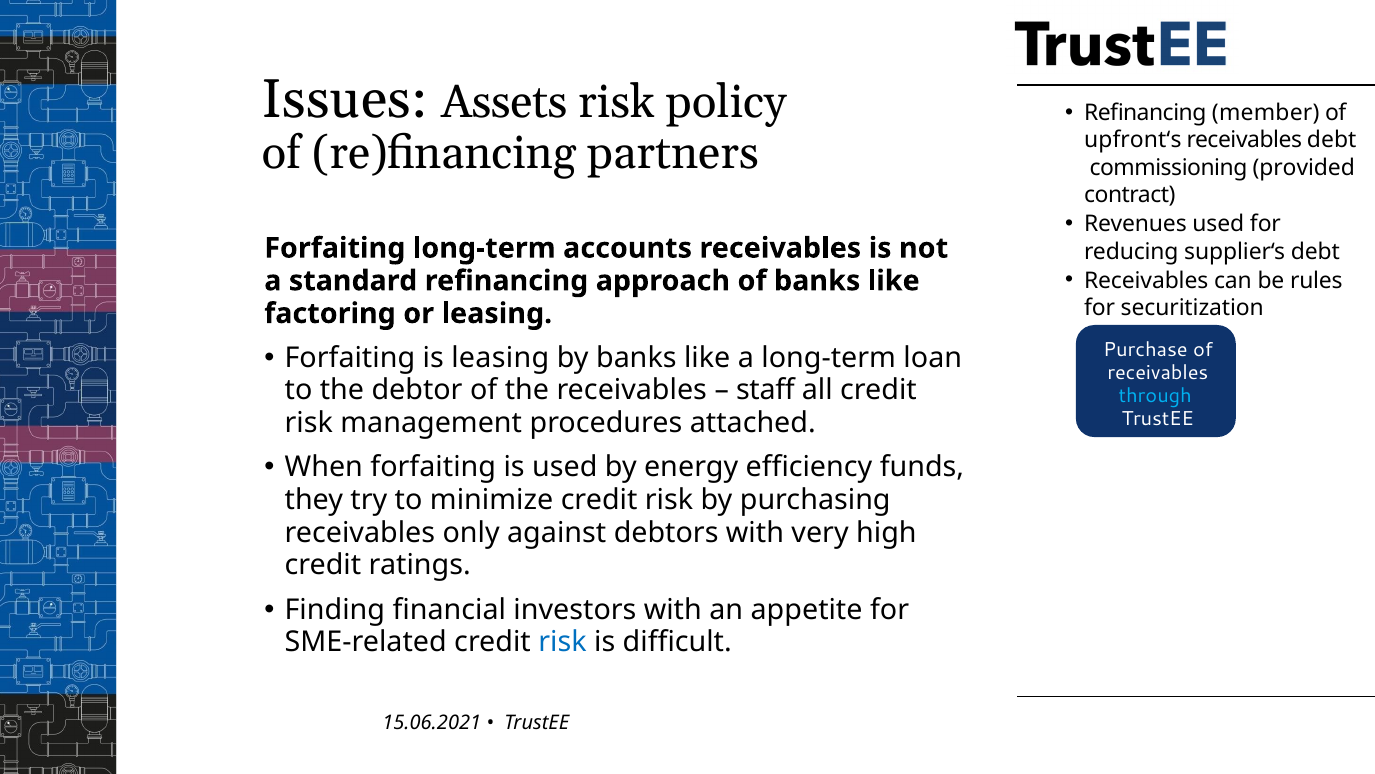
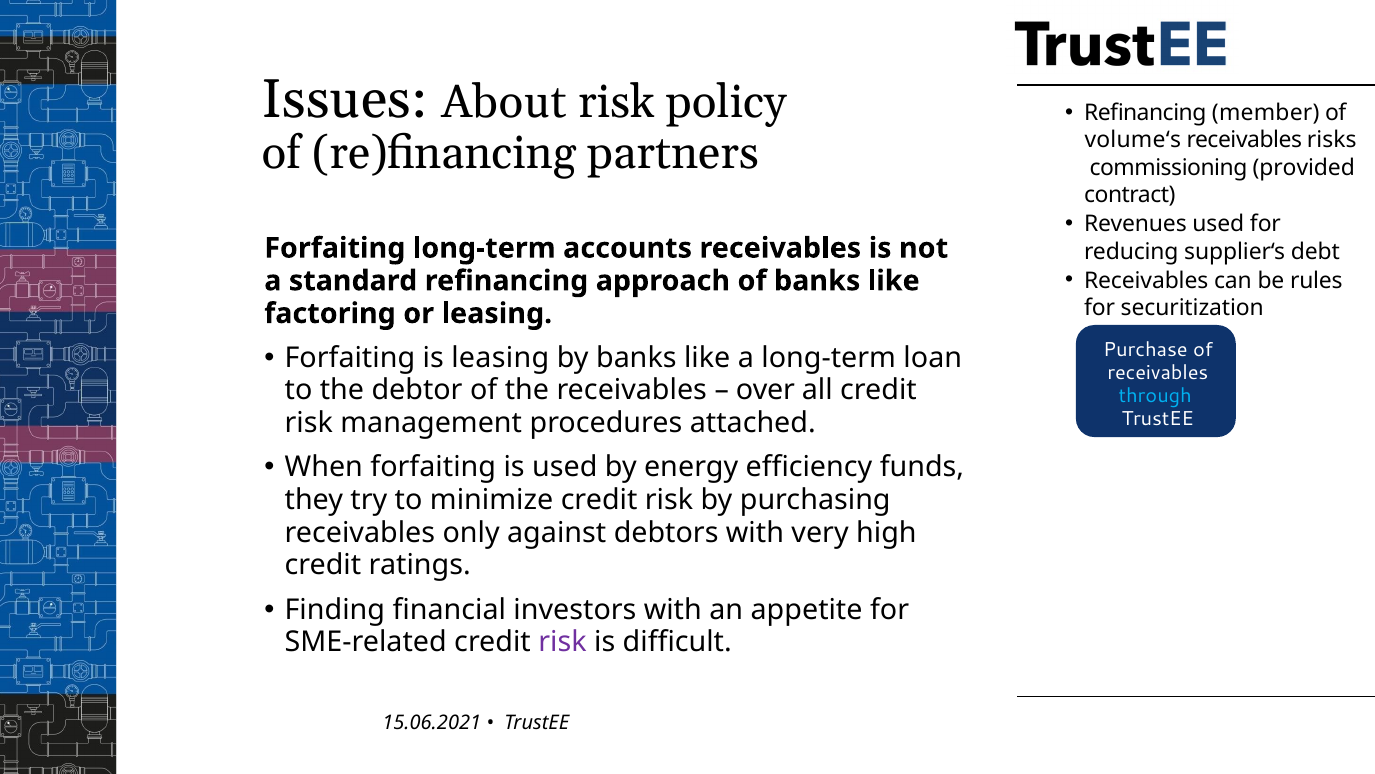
Assets: Assets -> About
upfront‘s: upfront‘s -> volume‘s
receivables debt: debt -> risks
staff: staff -> over
risk at (562, 642) colour: blue -> purple
